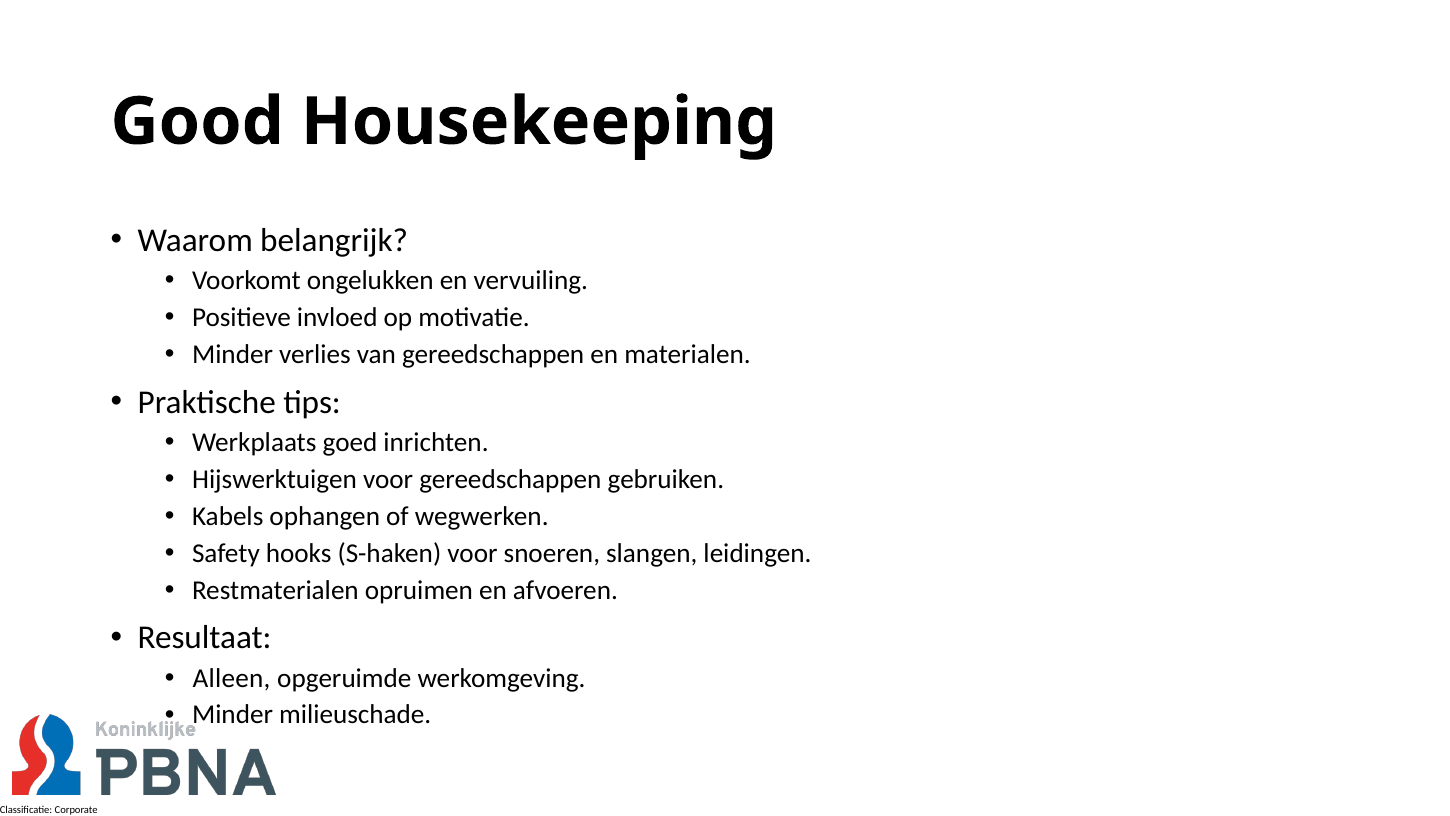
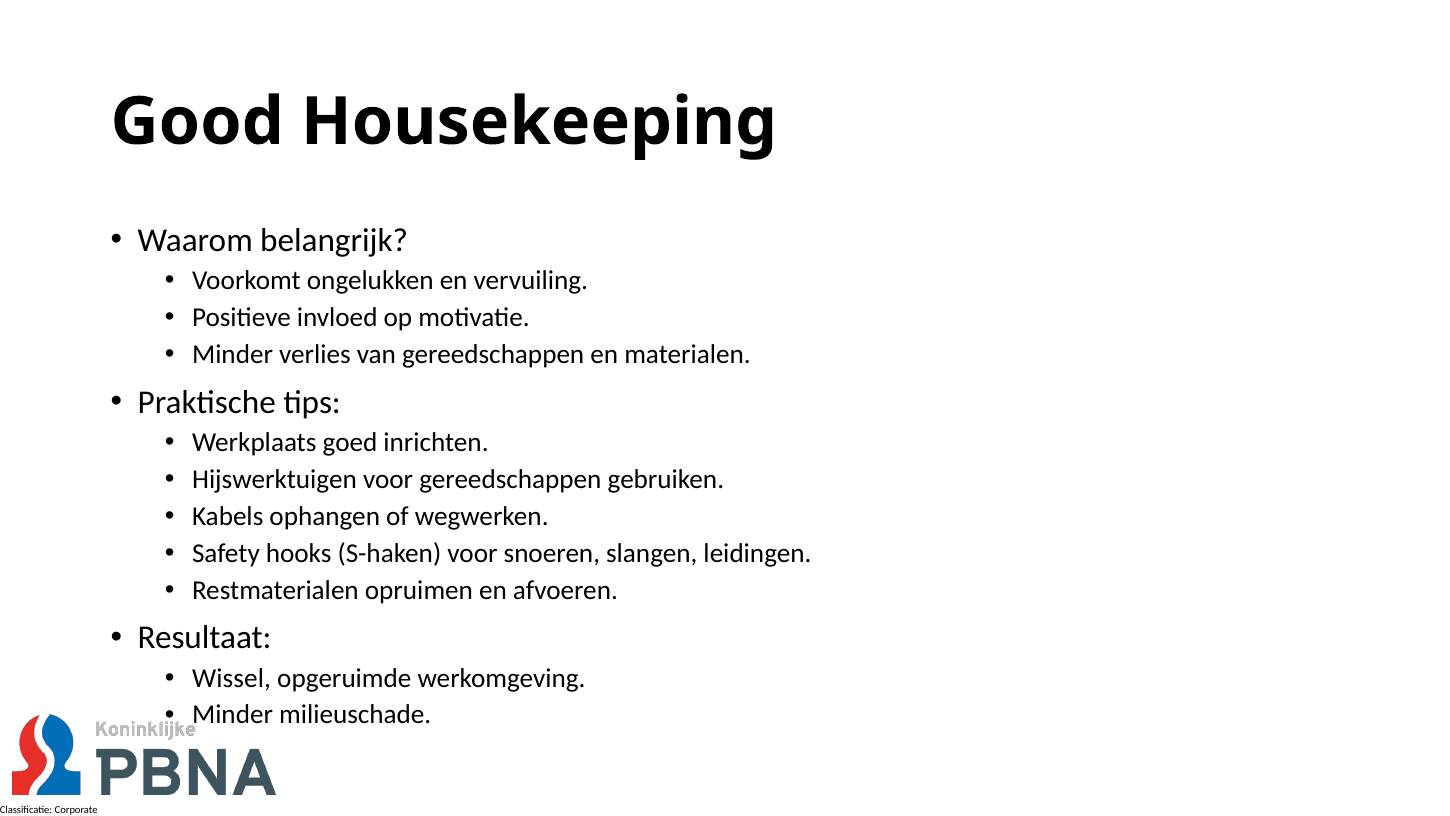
Alleen: Alleen -> Wissel
